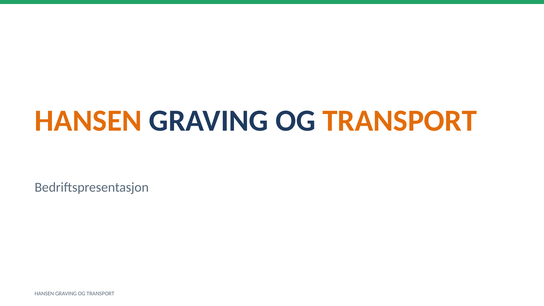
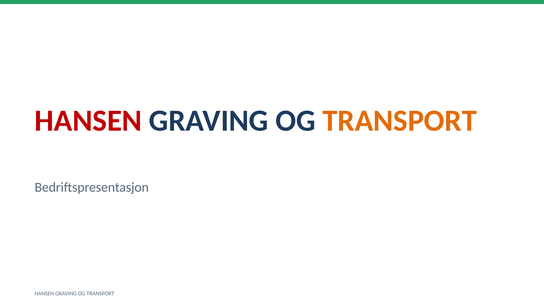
HANSEN at (88, 121) colour: orange -> red
